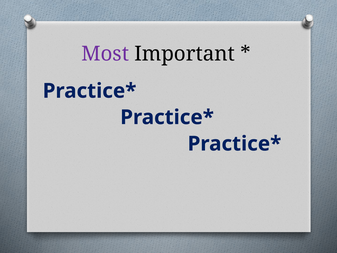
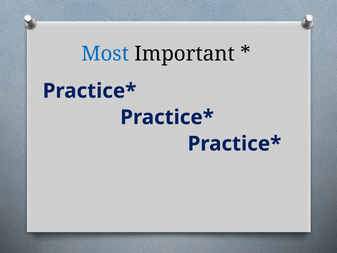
Most colour: purple -> blue
